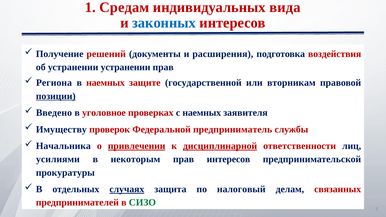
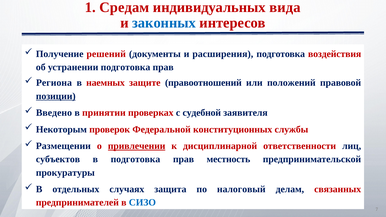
устранении устранении: устранении -> подготовка
государственной: государственной -> правоотношений
вторникам: вторникам -> положений
уголовное: уголовное -> принятии
с наемных: наемных -> судебной
Имуществу: Имуществу -> Некоторым
предприниматель: предприниматель -> конституционных
Начальника: Начальника -> Размещении
дисциплинарной underline: present -> none
усилиями: усилиями -> субъектов
в некоторым: некоторым -> подготовка
прав интересов: интересов -> местность
случаях underline: present -> none
СИЗО colour: green -> blue
